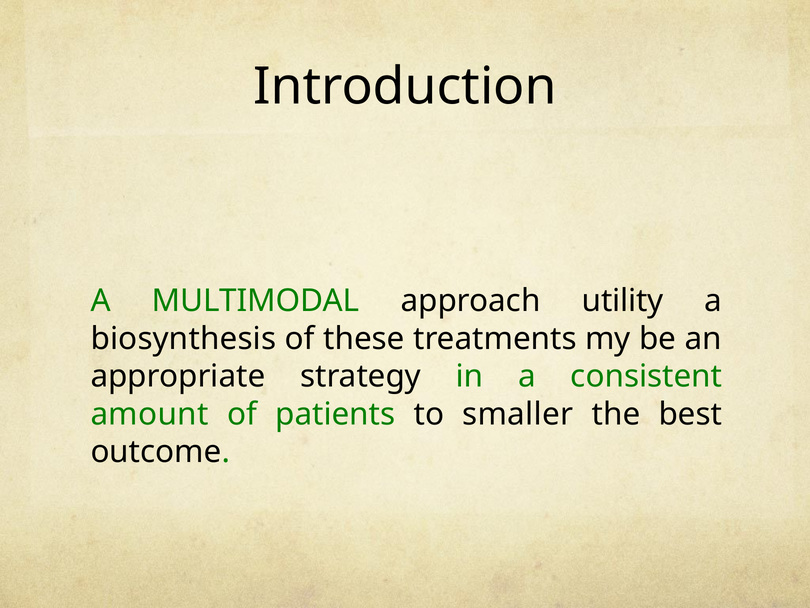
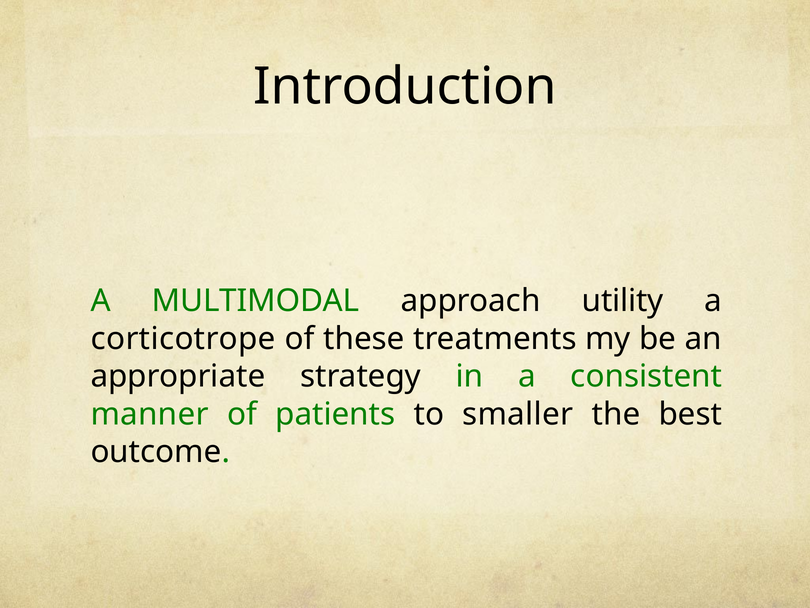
biosynthesis: biosynthesis -> corticotrope
amount: amount -> manner
